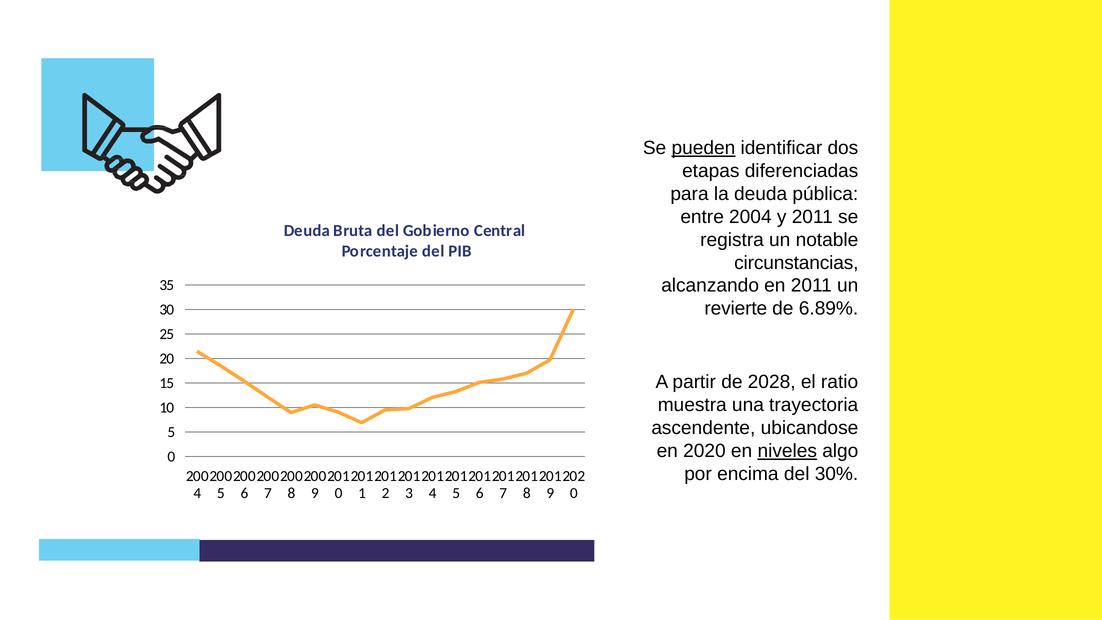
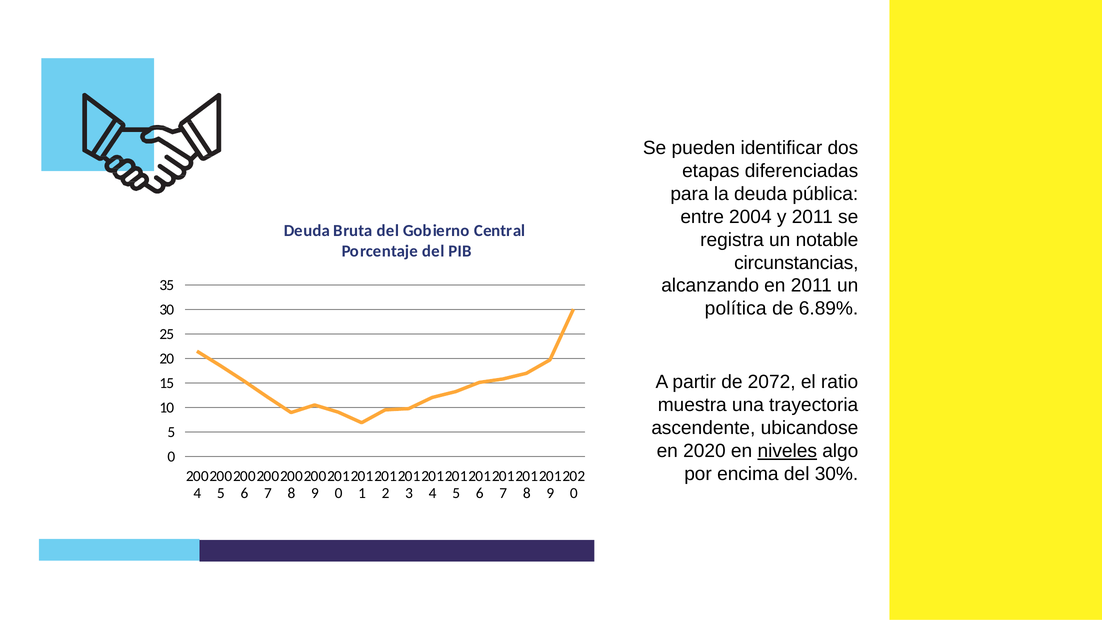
pueden underline: present -> none
revierte: revierte -> política
2028: 2028 -> 2072
